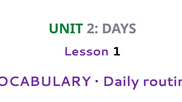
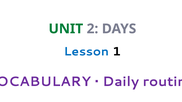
Lesson colour: purple -> blue
